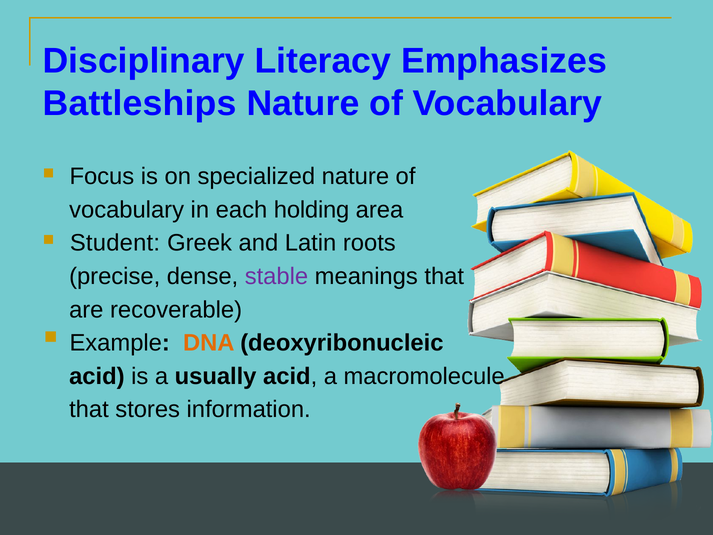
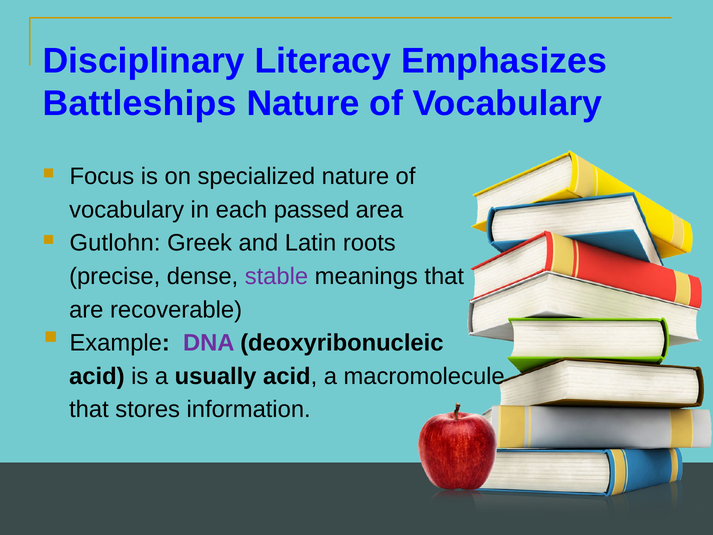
holding: holding -> passed
Student: Student -> Gutlohn
DNA colour: orange -> purple
